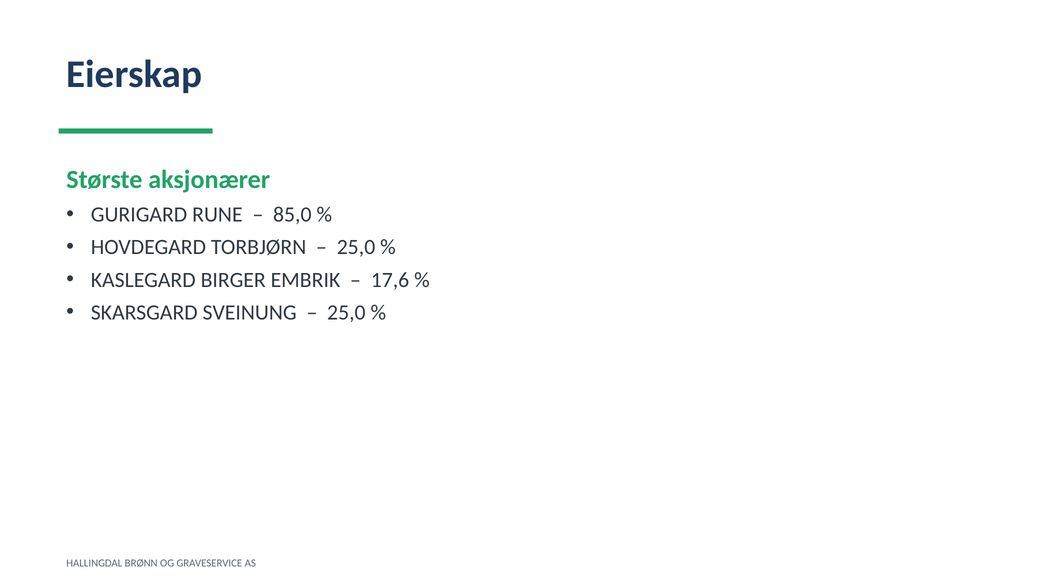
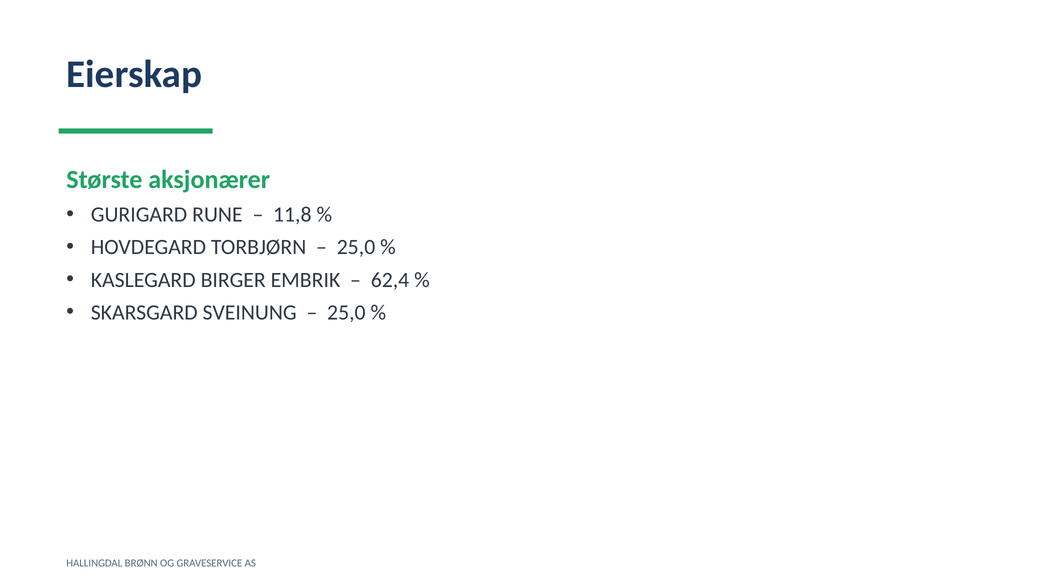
85,0: 85,0 -> 11,8
17,6: 17,6 -> 62,4
